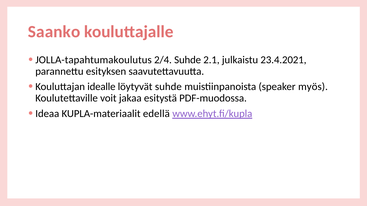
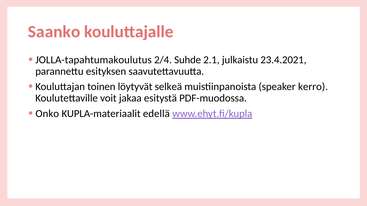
idealle: idealle -> toinen
löytyvät suhde: suhde -> selkeä
myös: myös -> kerro
Ideaa: Ideaa -> Onko
